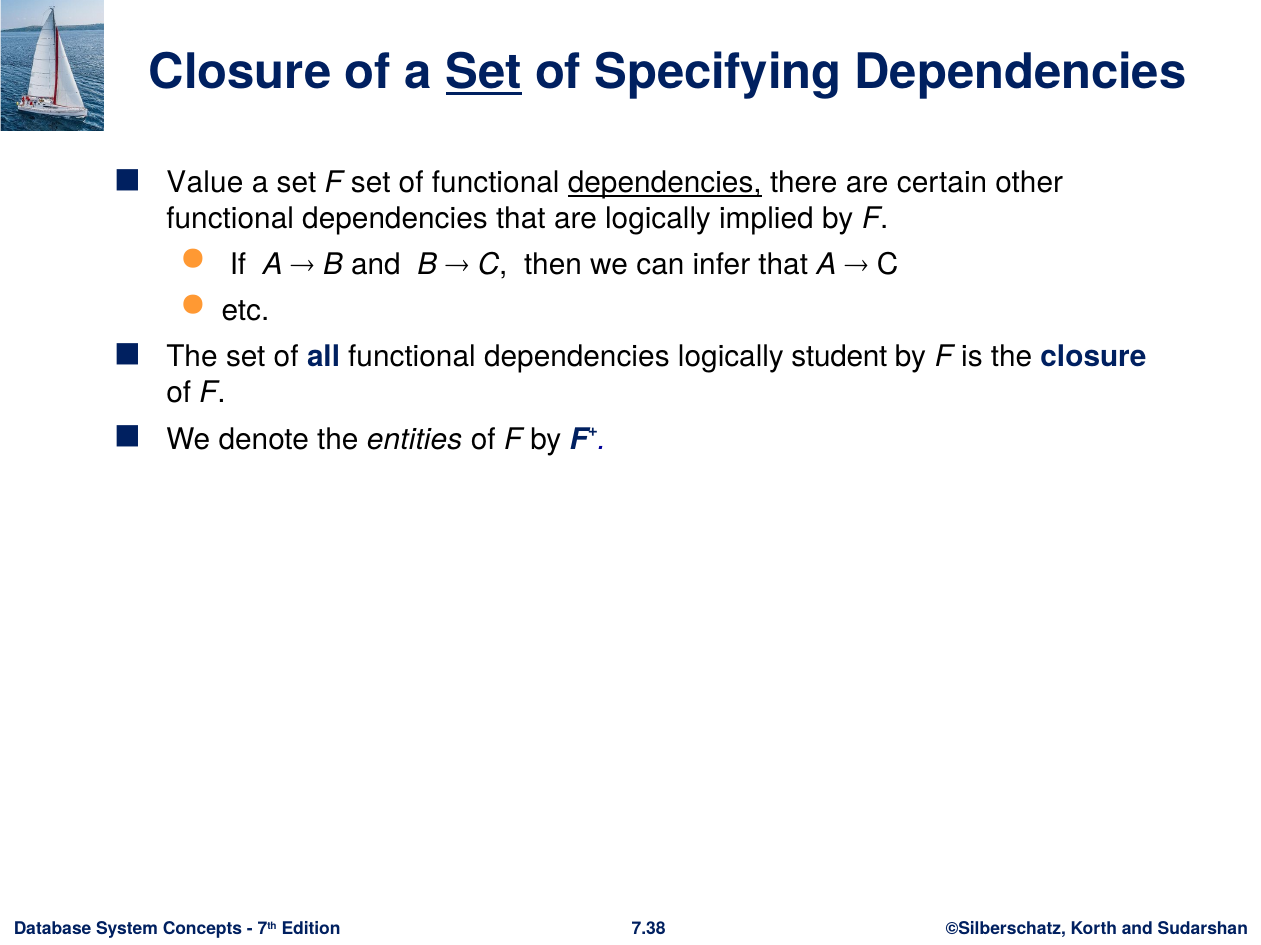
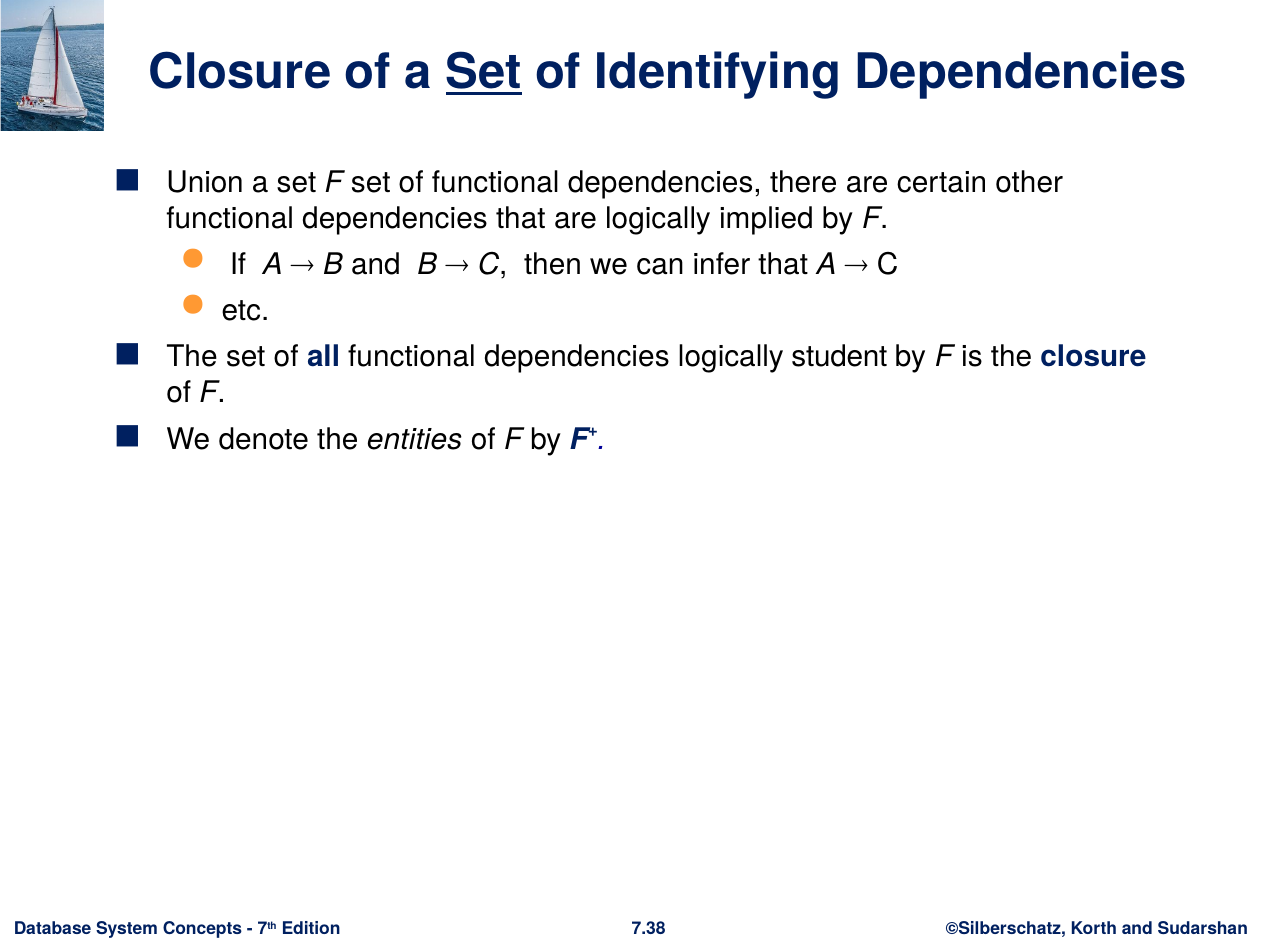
Specifying: Specifying -> Identifying
Value: Value -> Union
dependencies at (665, 183) underline: present -> none
